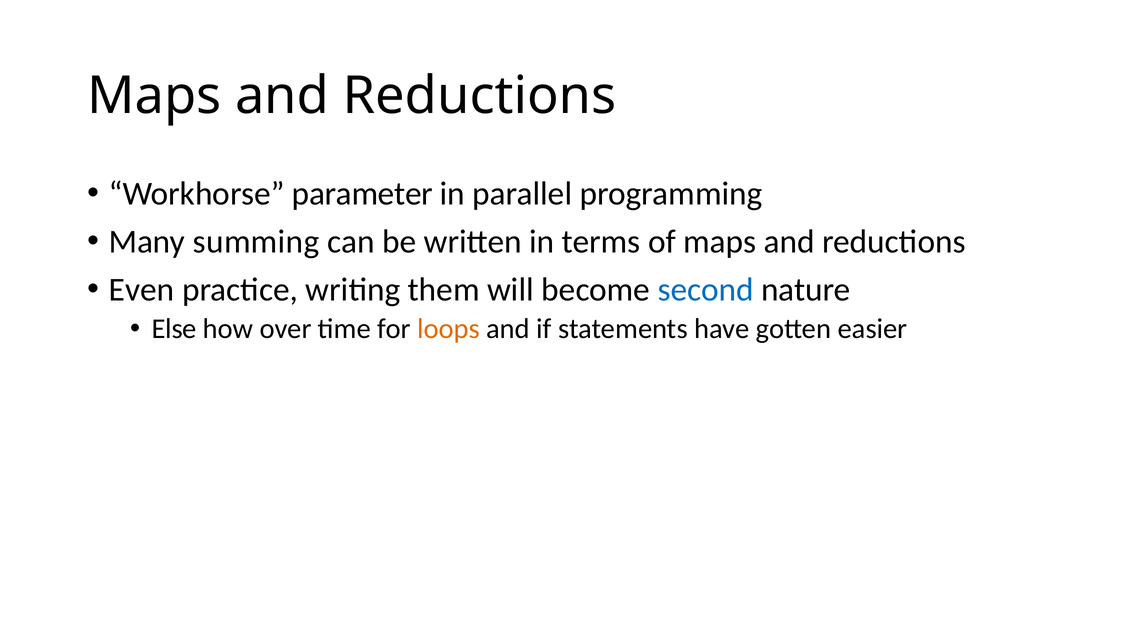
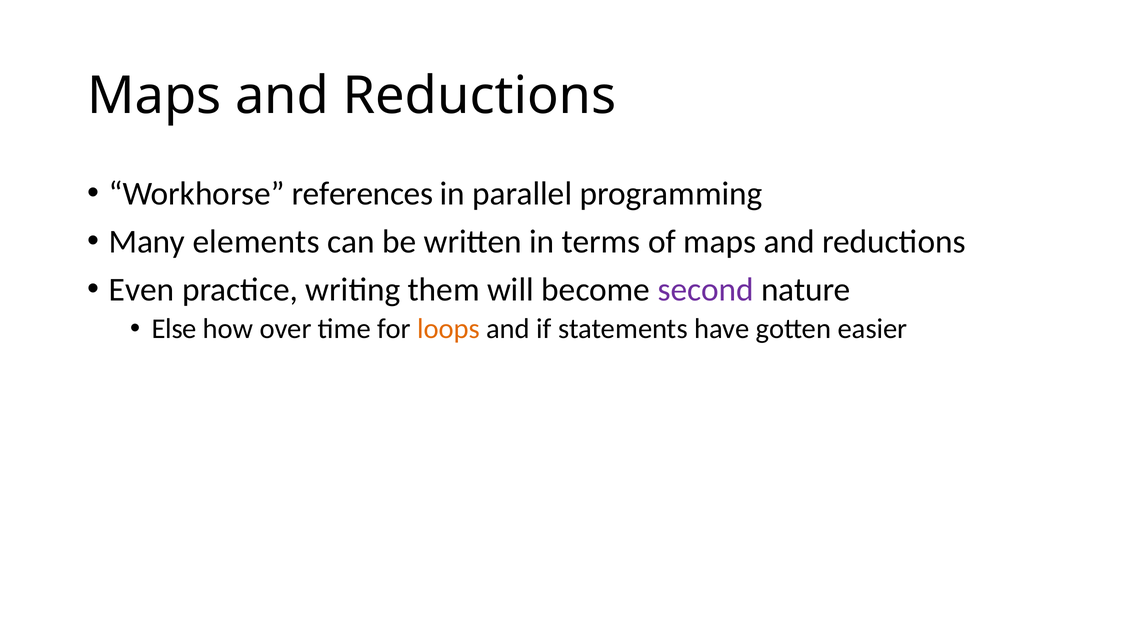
parameter: parameter -> references
summing: summing -> elements
second colour: blue -> purple
